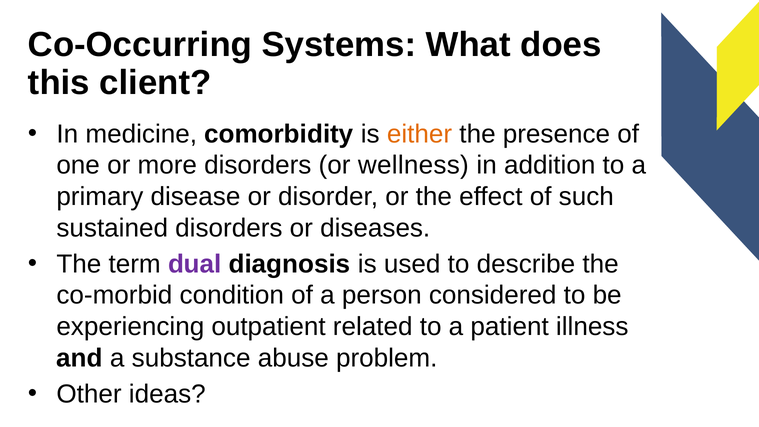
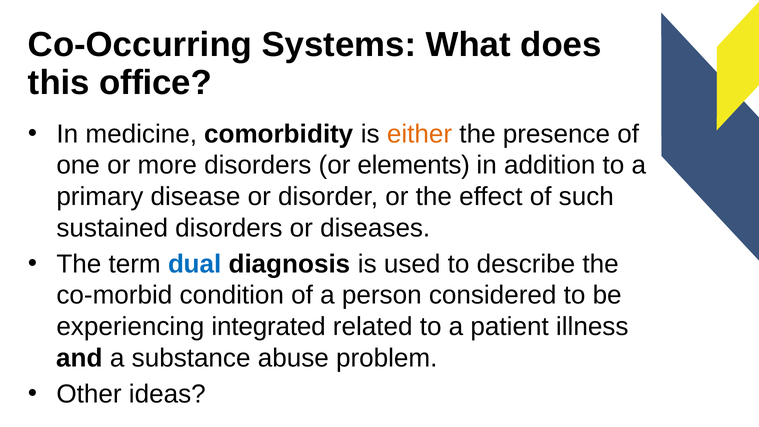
client: client -> office
wellness: wellness -> elements
dual colour: purple -> blue
outpatient: outpatient -> integrated
